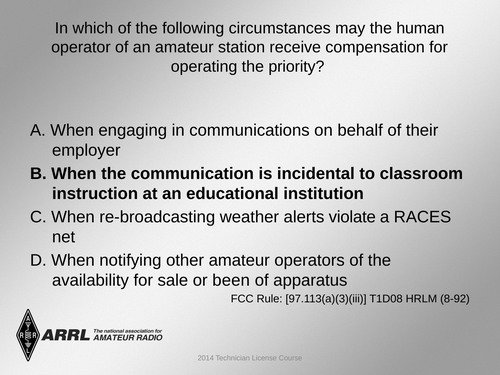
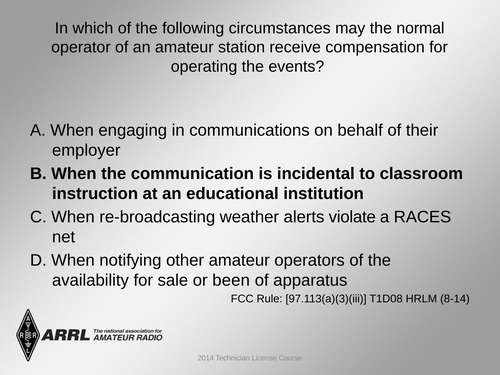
human: human -> normal
priority: priority -> events
8-92: 8-92 -> 8-14
